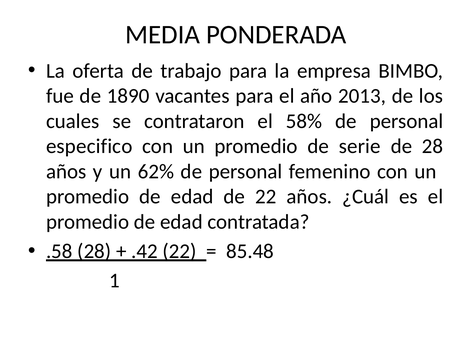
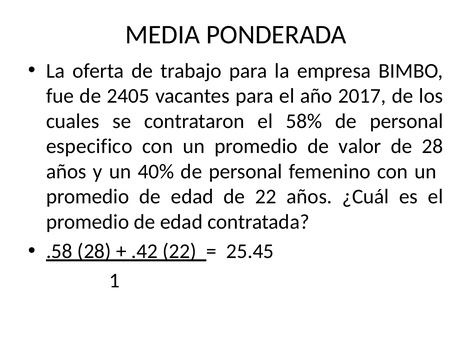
1890: 1890 -> 2405
2013: 2013 -> 2017
serie: serie -> valor
62%: 62% -> 40%
85.48: 85.48 -> 25.45
